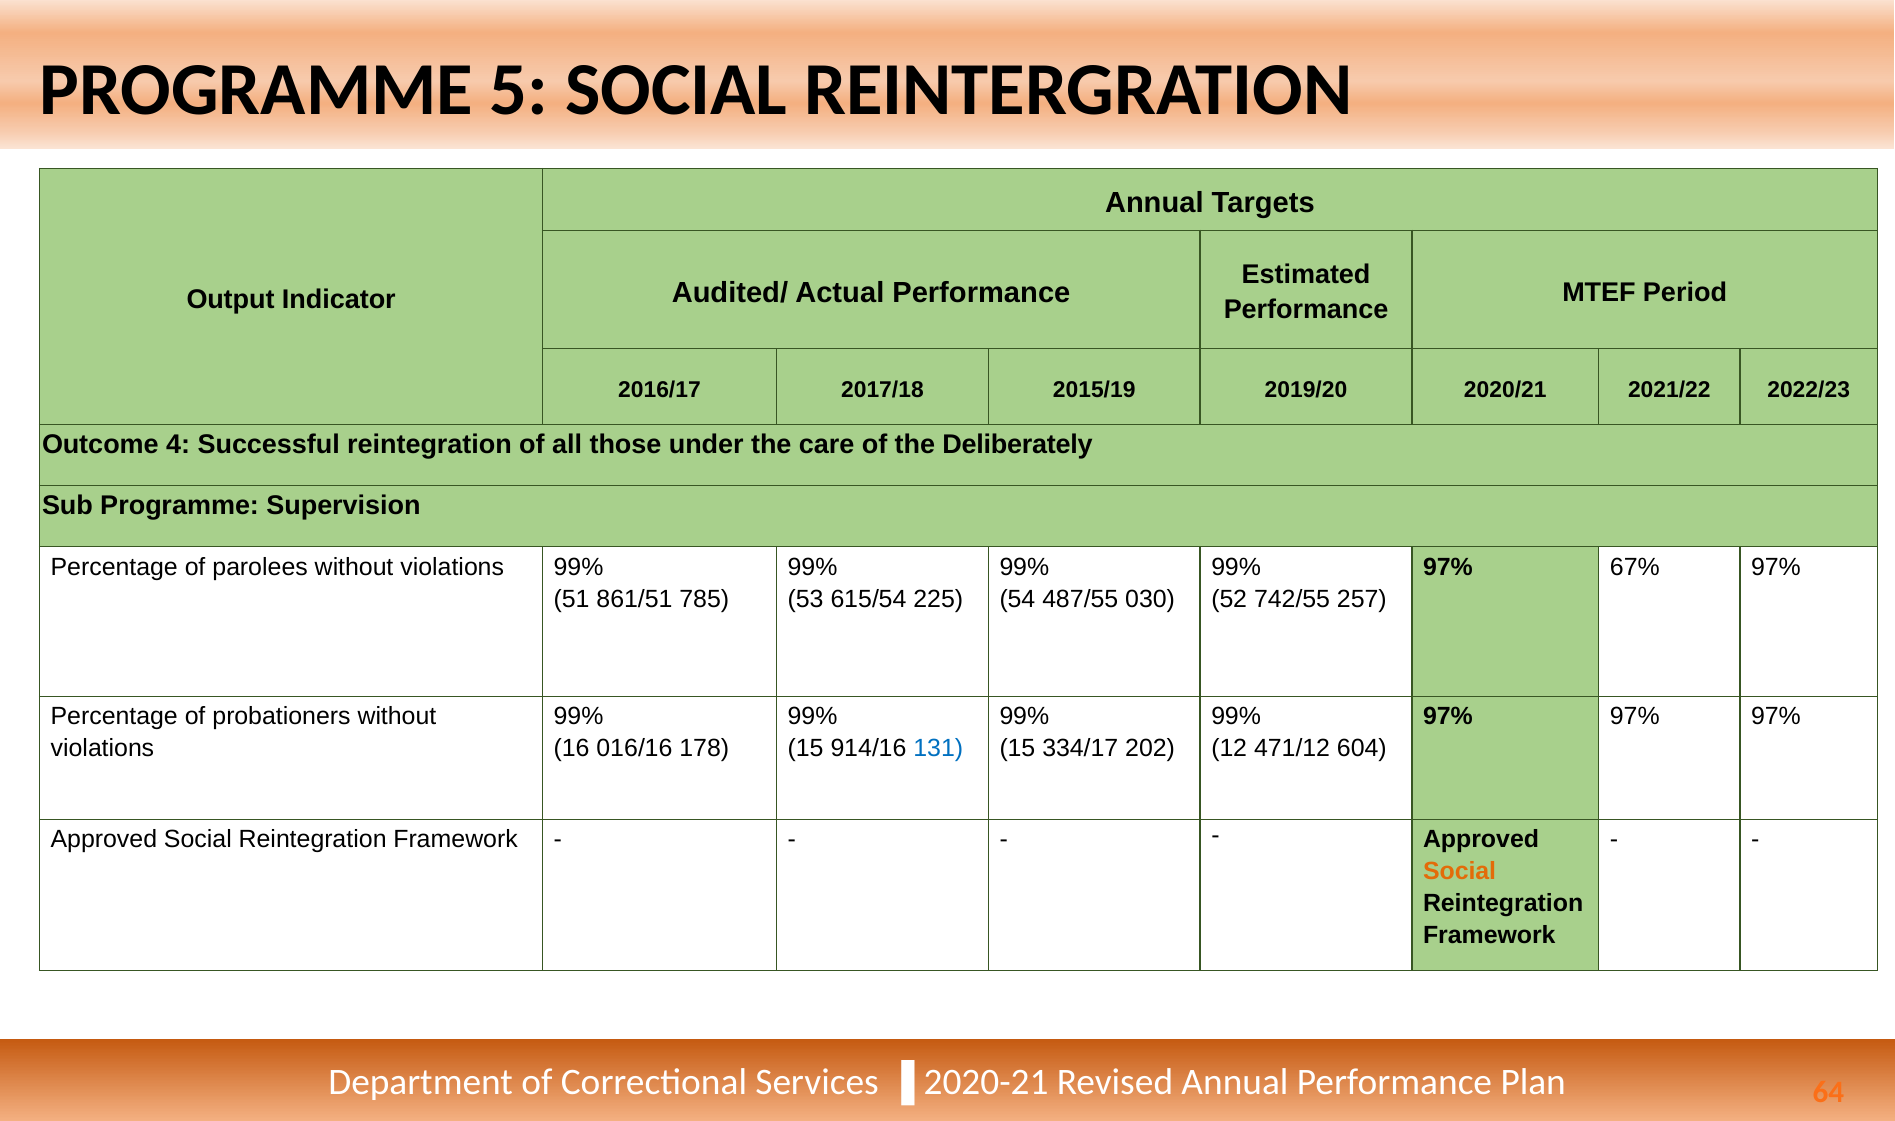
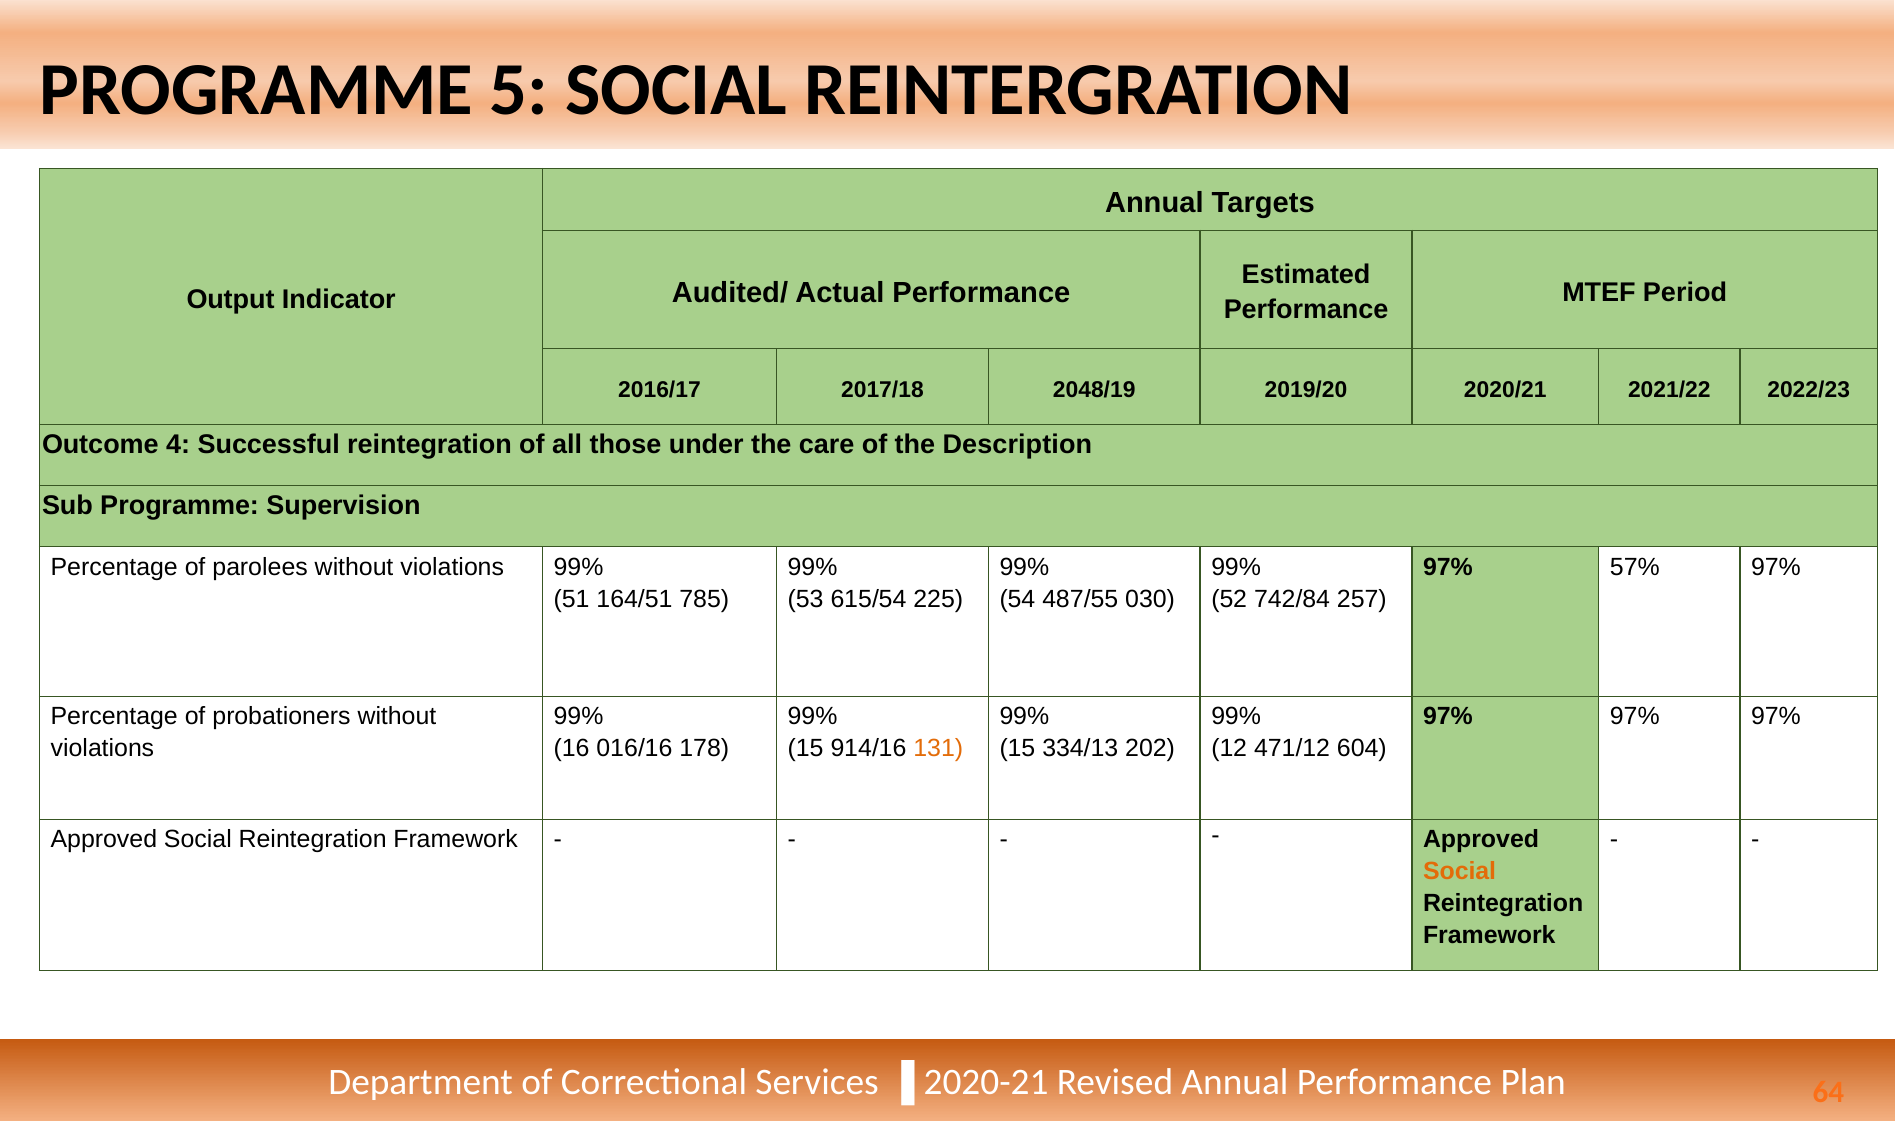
2015/19: 2015/19 -> 2048/19
Deliberately: Deliberately -> Description
67%: 67% -> 57%
861/51: 861/51 -> 164/51
742/55: 742/55 -> 742/84
131 colour: blue -> orange
334/17: 334/17 -> 334/13
